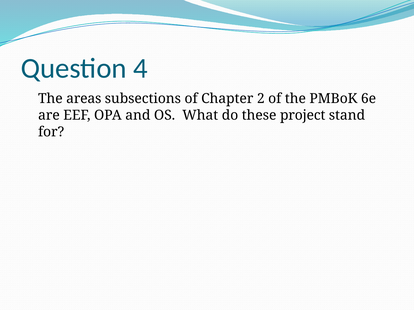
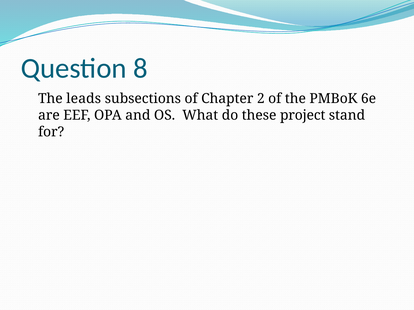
4: 4 -> 8
areas: areas -> leads
